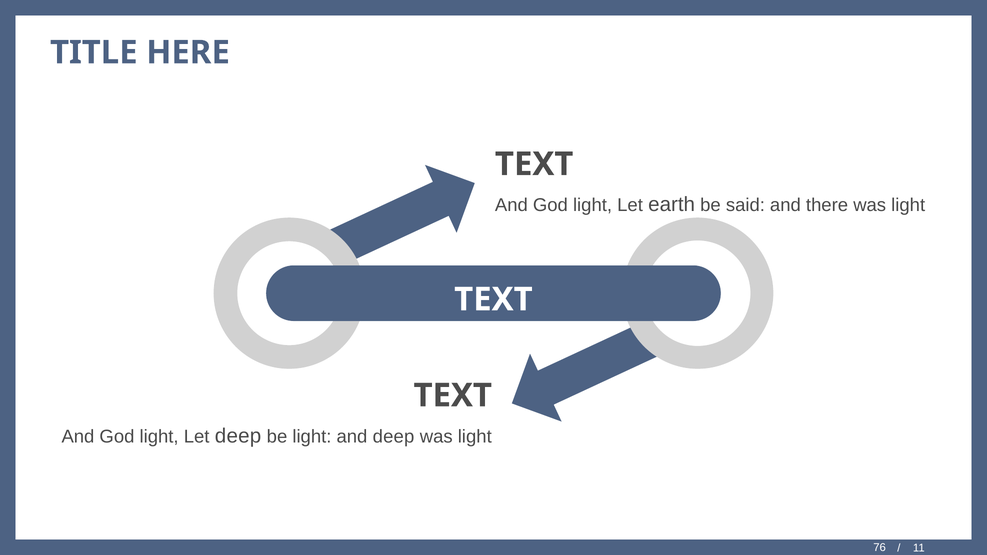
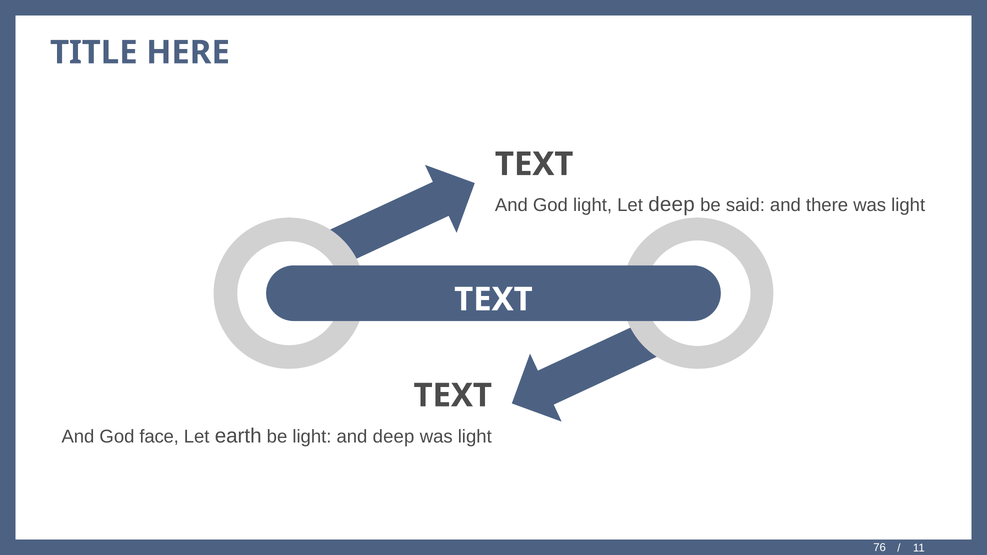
Let earth: earth -> deep
light at (159, 437): light -> face
Let deep: deep -> earth
